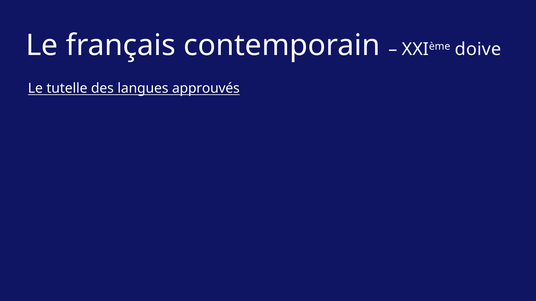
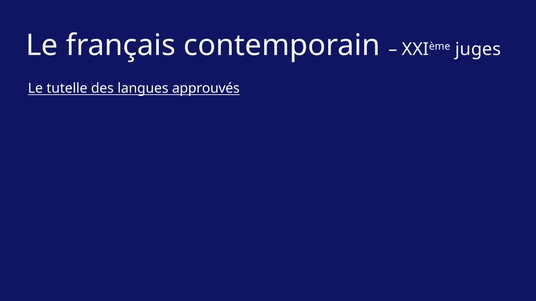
doive: doive -> juges
